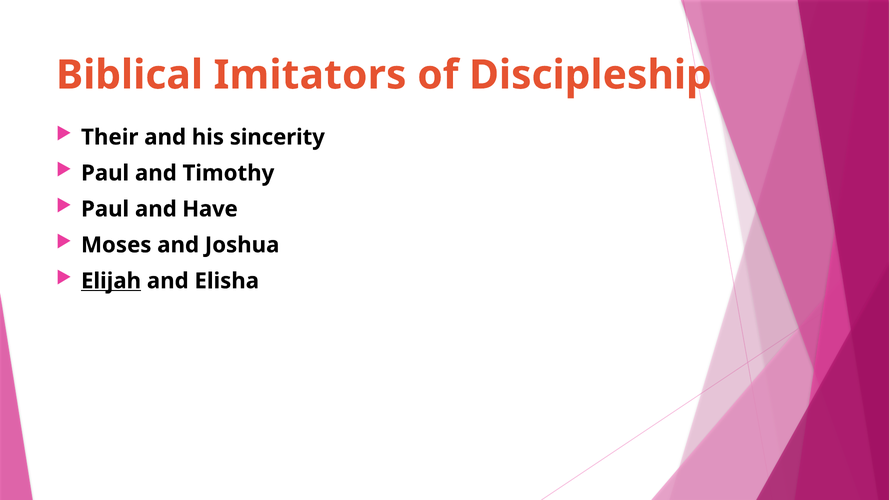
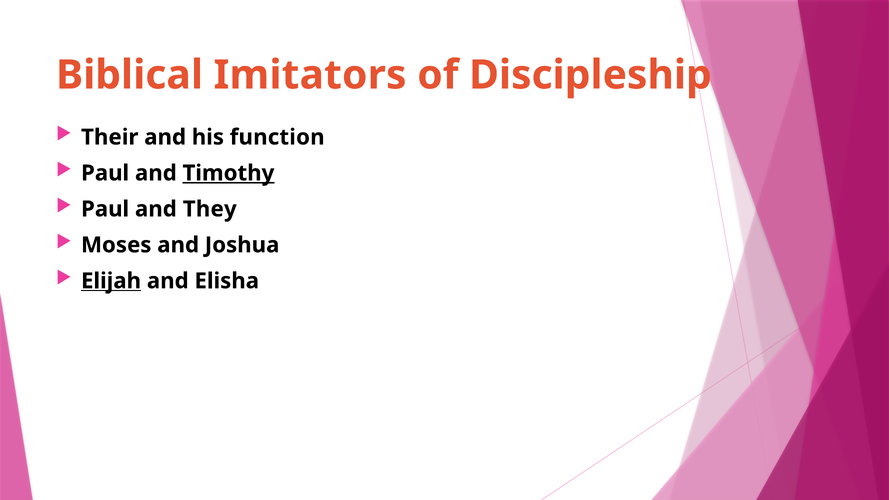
sincerity: sincerity -> function
Timothy underline: none -> present
Have: Have -> They
